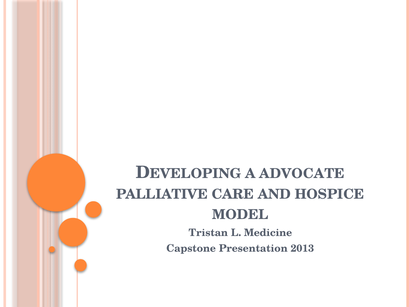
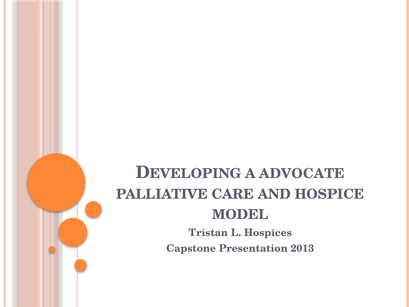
Medicine: Medicine -> Hospices
